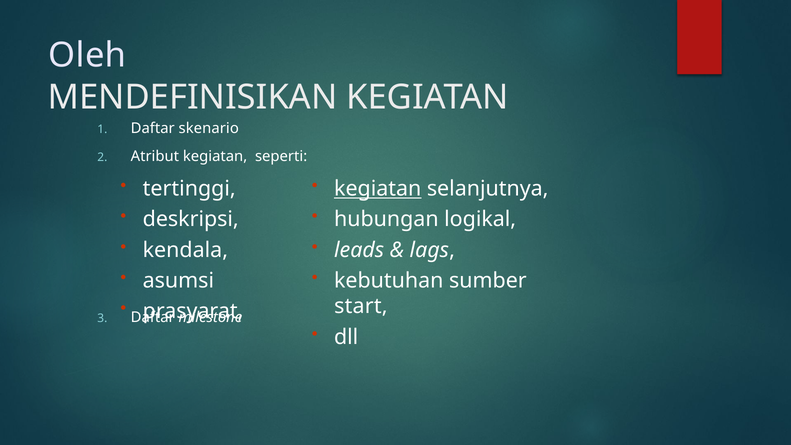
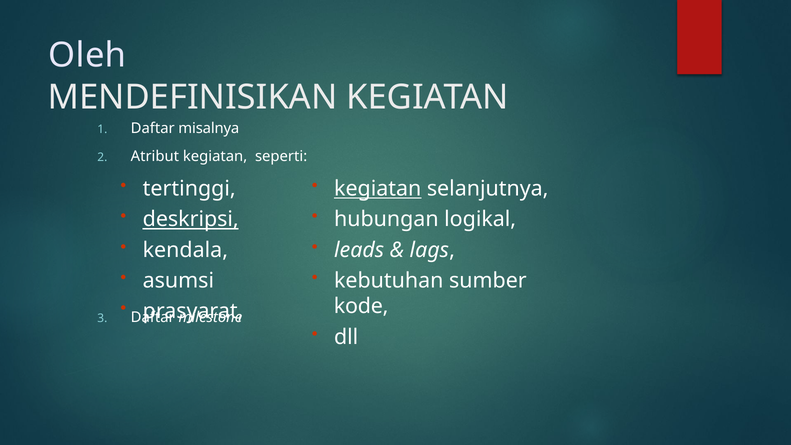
skenario: skenario -> misalnya
deskripsi underline: none -> present
start: start -> kode
